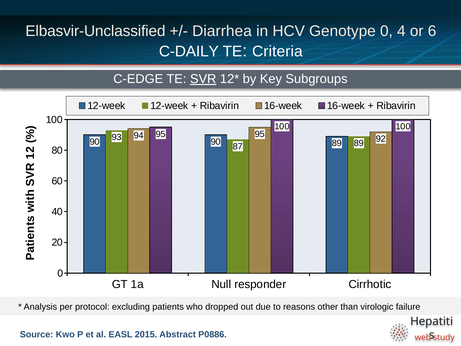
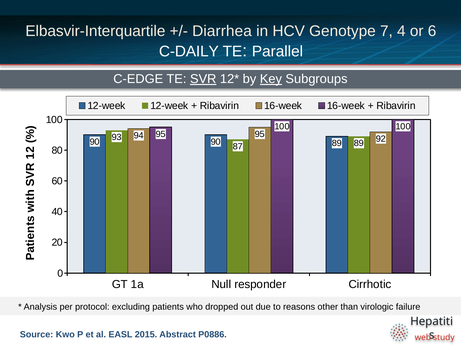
Elbasvir-Unclassified: Elbasvir-Unclassified -> Elbasvir-Interquartile
Genotype 0: 0 -> 7
Criteria: Criteria -> Parallel
Key underline: none -> present
